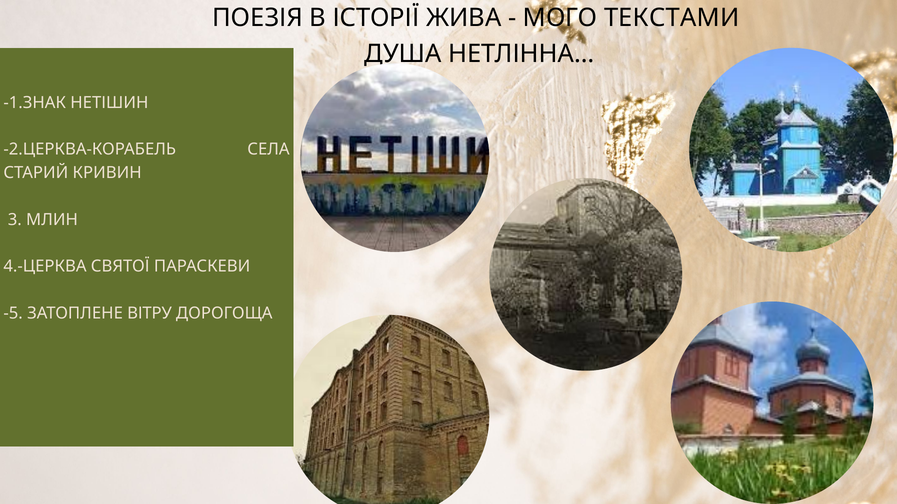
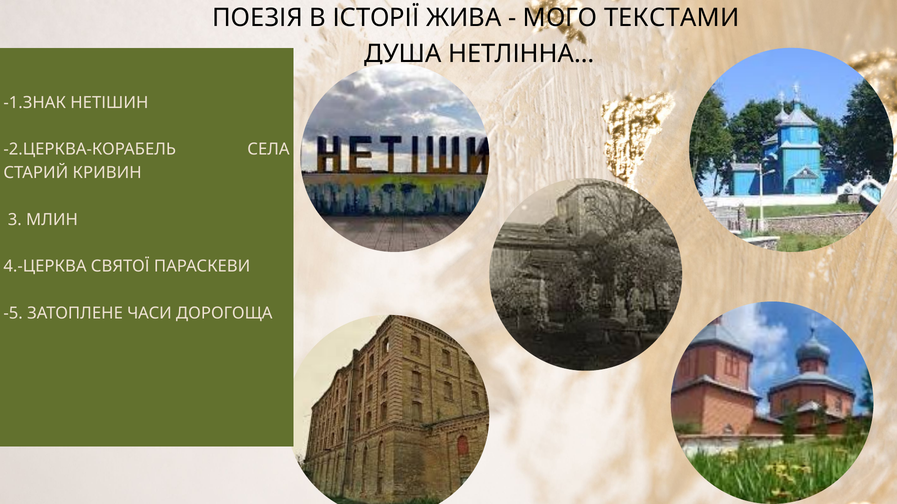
ВІТРУ: ВІТРУ -> ЧАСИ
